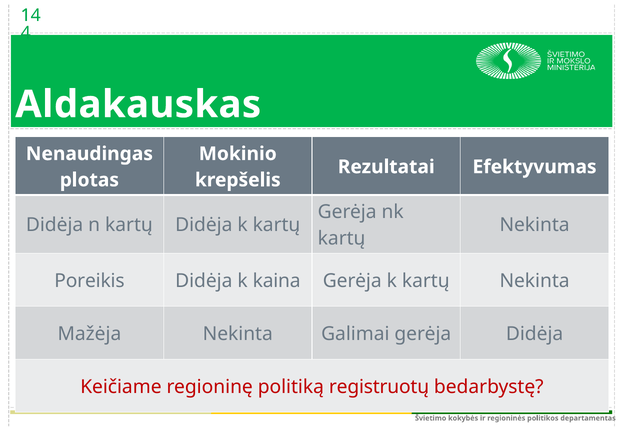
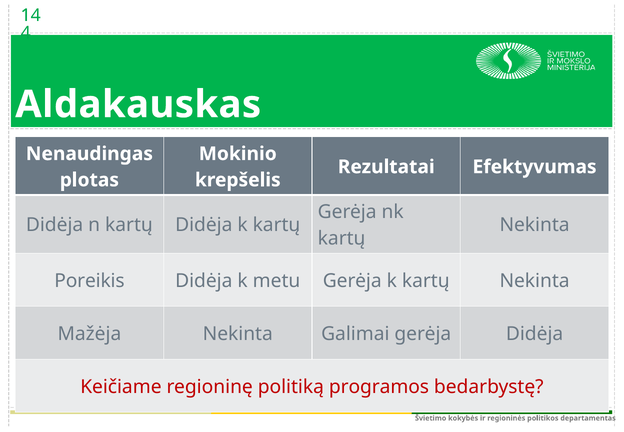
kaina: kaina -> metu
registruotų: registruotų -> programos
